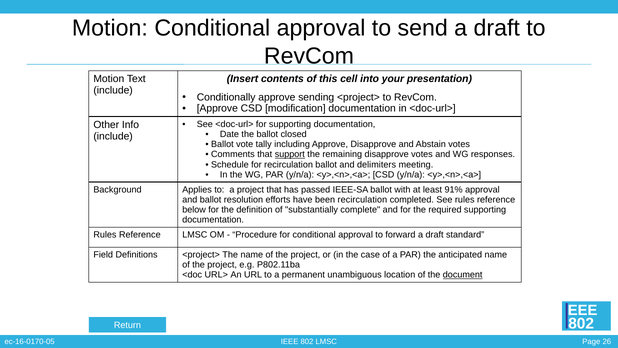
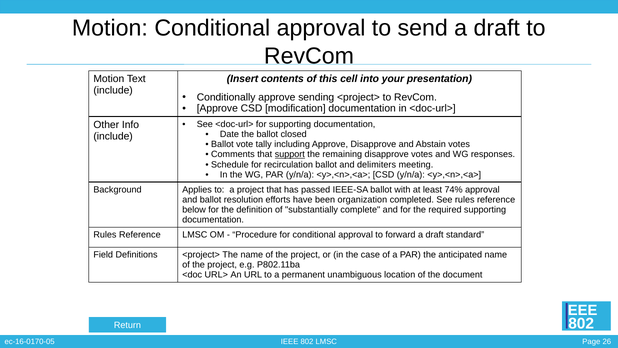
91%: 91% -> 74%
been recirculation: recirculation -> organization
document underline: present -> none
